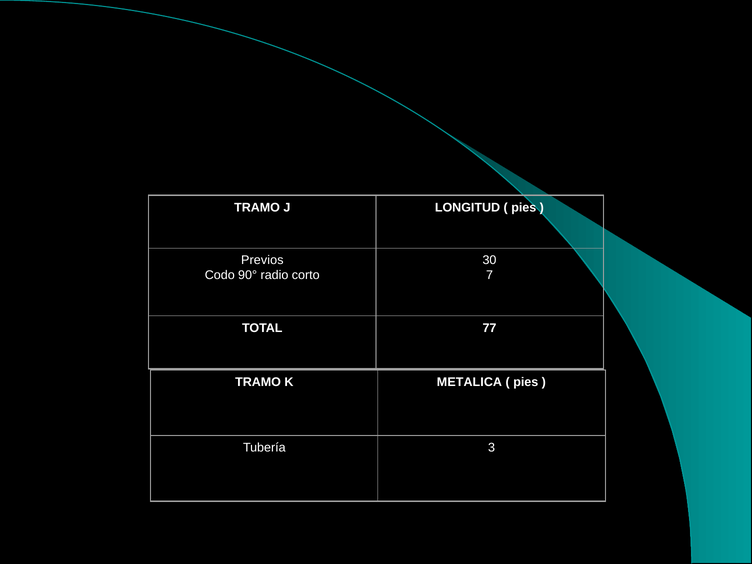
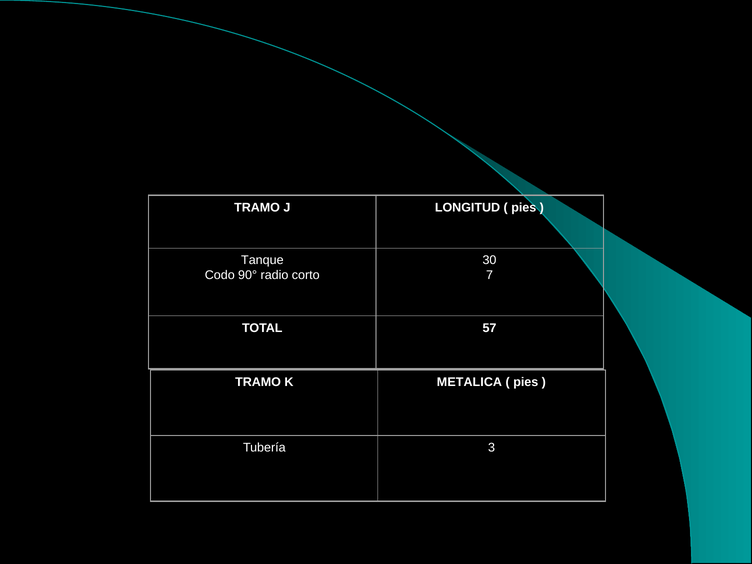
Previos: Previos -> Tanque
77: 77 -> 57
